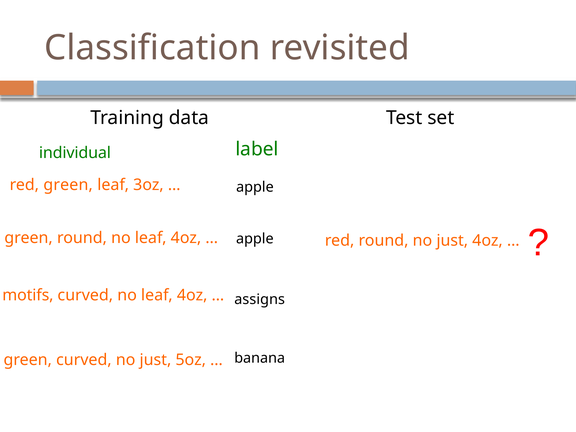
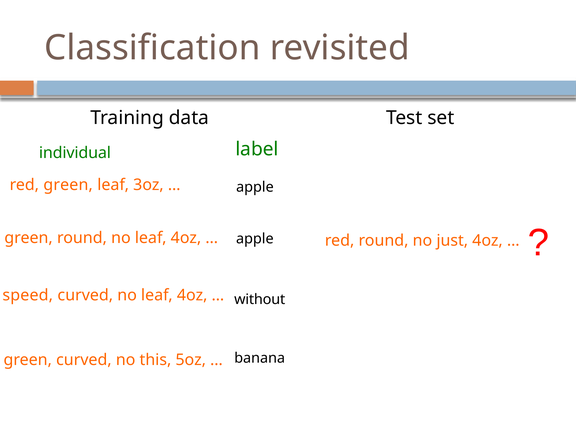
motifs: motifs -> speed
assigns: assigns -> without
curved no just: just -> this
